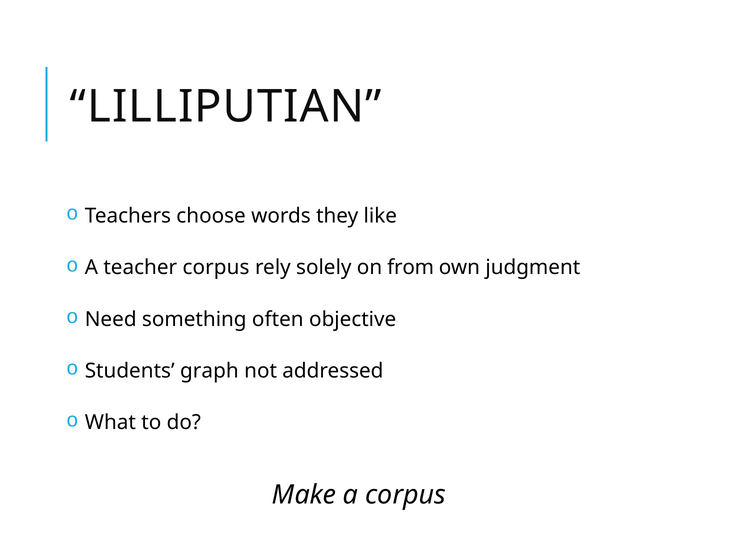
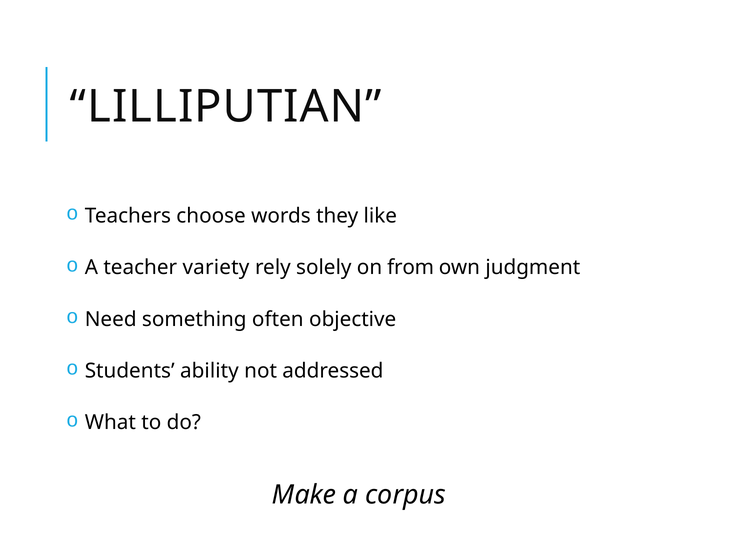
teacher corpus: corpus -> variety
graph: graph -> ability
